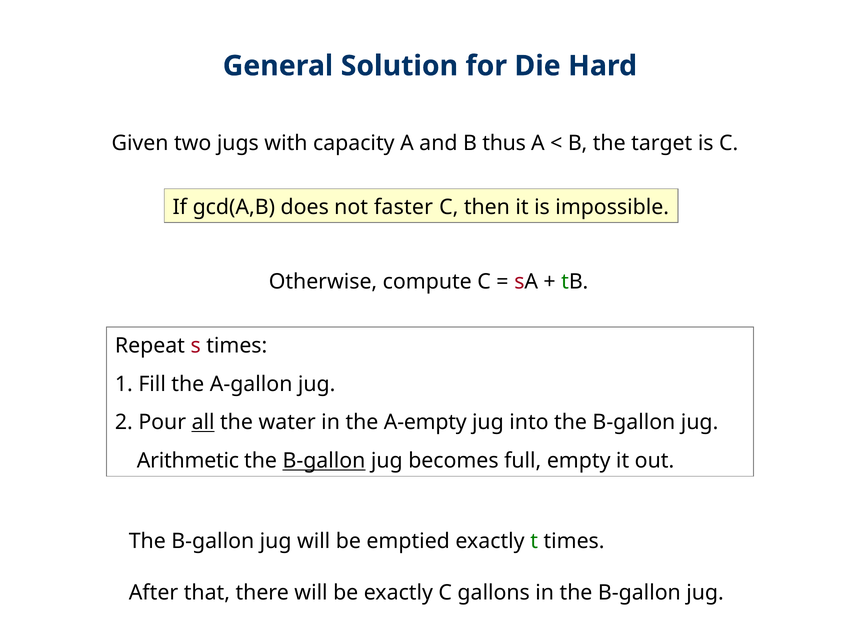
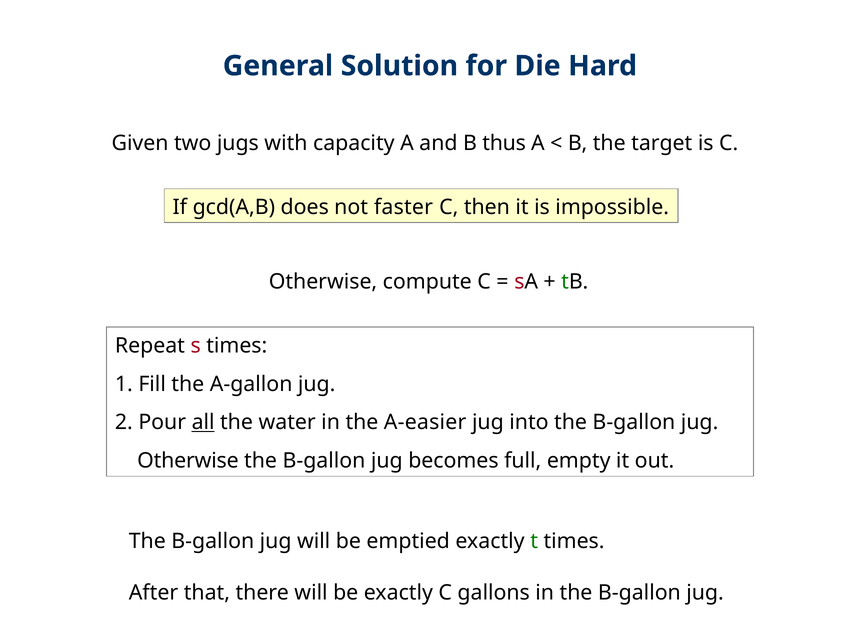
A-empty: A-empty -> A-easier
Arithmetic at (188, 461): Arithmetic -> Otherwise
B-gallon at (324, 461) underline: present -> none
